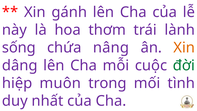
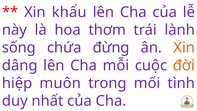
gánh: gánh -> khẩu
nâng: nâng -> đừng
đời colour: green -> orange
